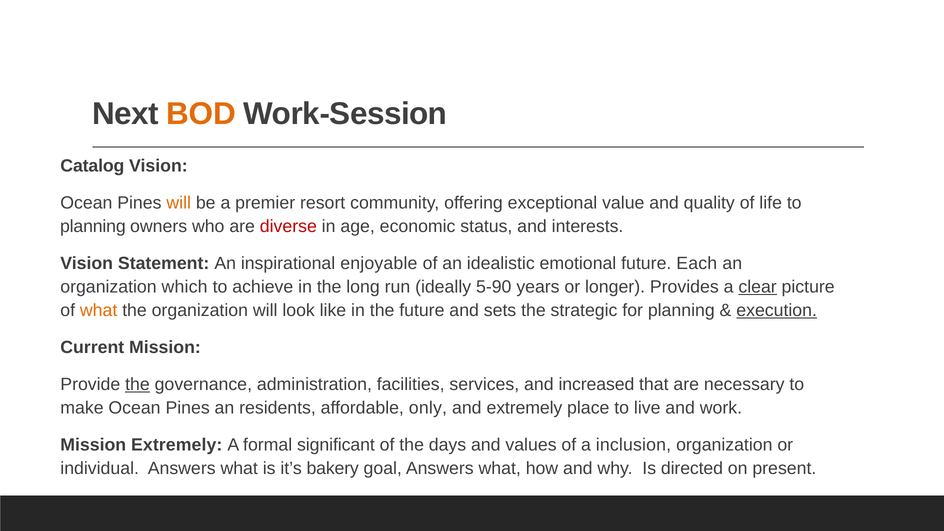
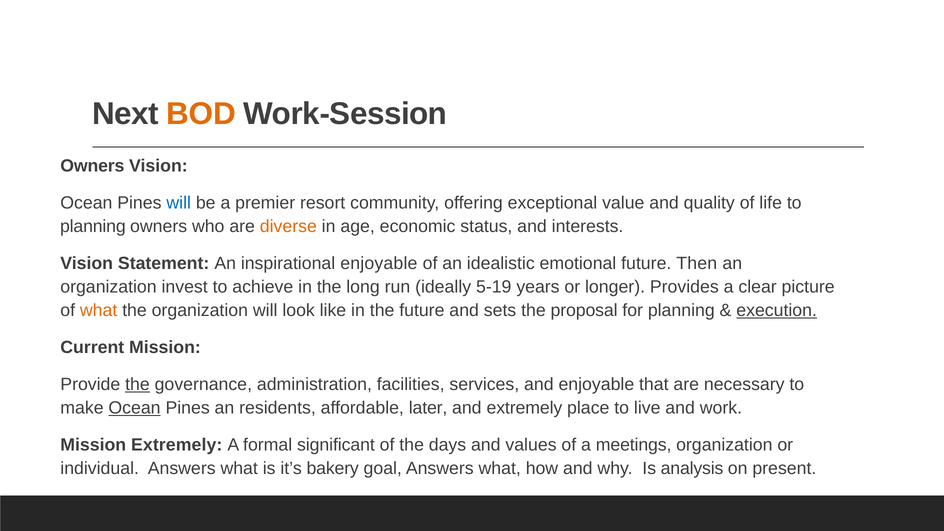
Catalog at (92, 166): Catalog -> Owners
will at (179, 203) colour: orange -> blue
diverse colour: red -> orange
Each: Each -> Then
which: which -> invest
5-90: 5-90 -> 5-19
clear underline: present -> none
strategic: strategic -> proposal
and increased: increased -> enjoyable
Ocean at (135, 408) underline: none -> present
only: only -> later
inclusion: inclusion -> meetings
directed: directed -> analysis
